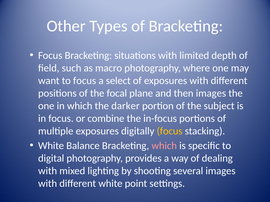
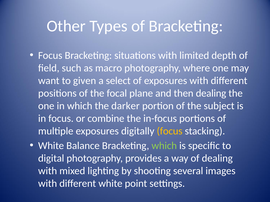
to focus: focus -> given
then images: images -> dealing
which at (164, 146) colour: pink -> light green
